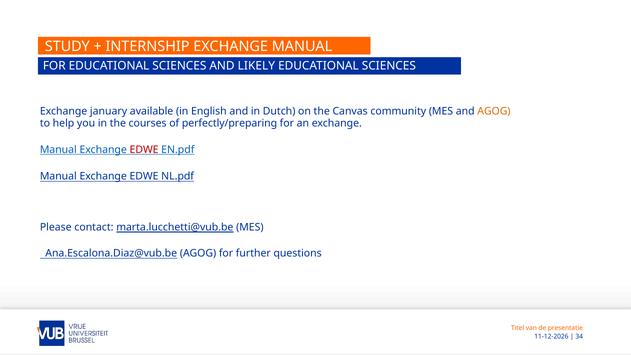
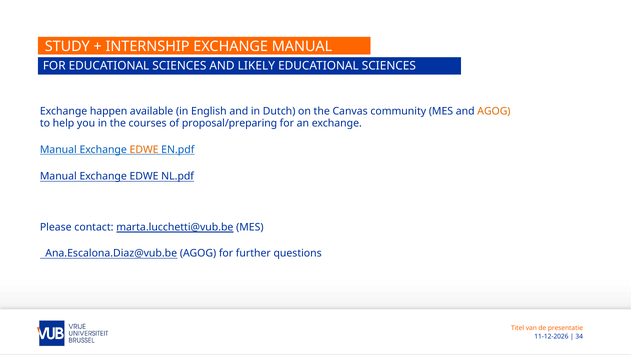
january: january -> happen
perfectly/preparing: perfectly/preparing -> proposal/preparing
EDWE at (144, 150) colour: red -> orange
